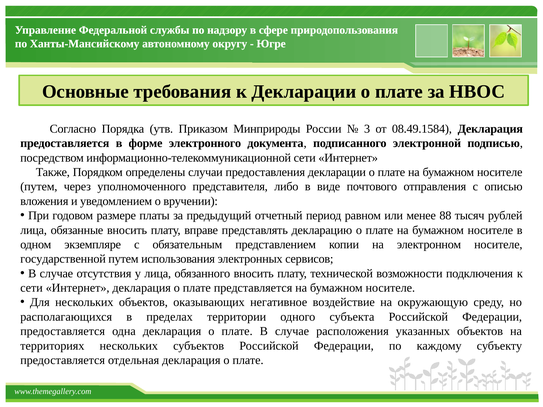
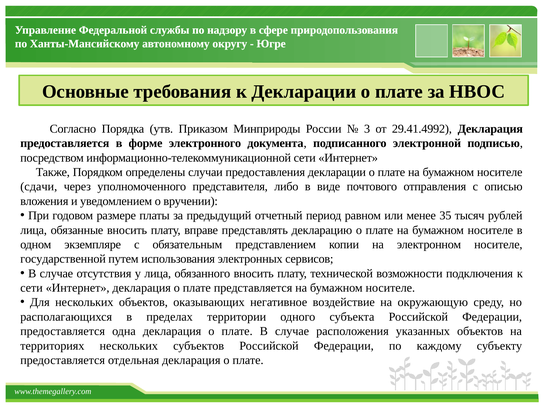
08.49.1584: 08.49.1584 -> 29.41.4992
путем at (39, 187): путем -> сдачи
88: 88 -> 35
